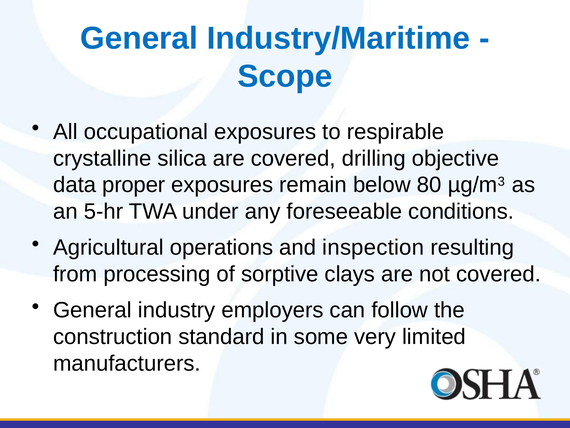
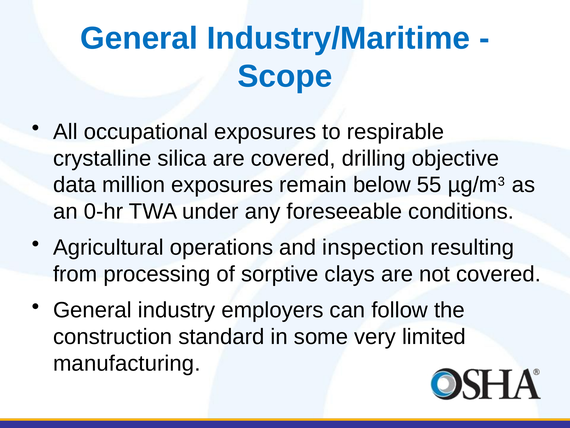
proper: proper -> million
80: 80 -> 55
5-hr: 5-hr -> 0-hr
manufacturers: manufacturers -> manufacturing
